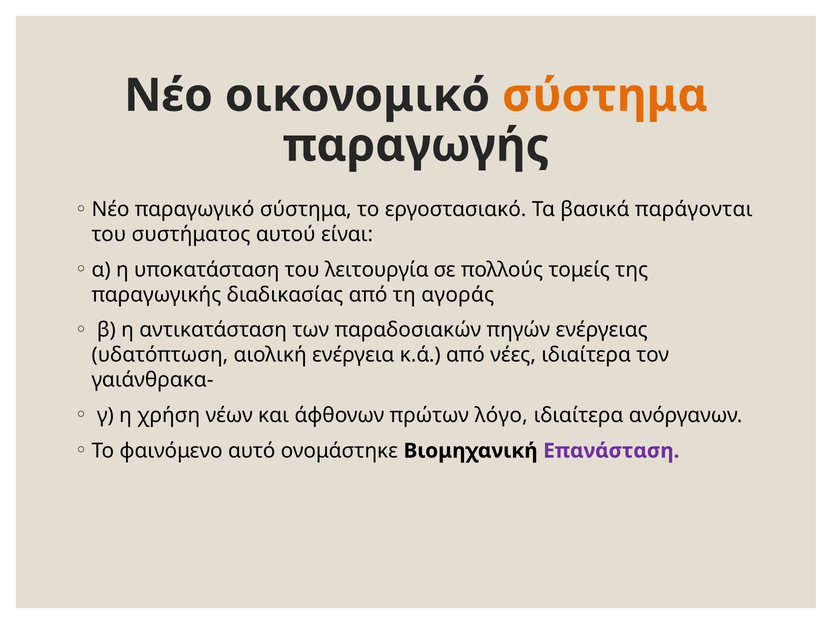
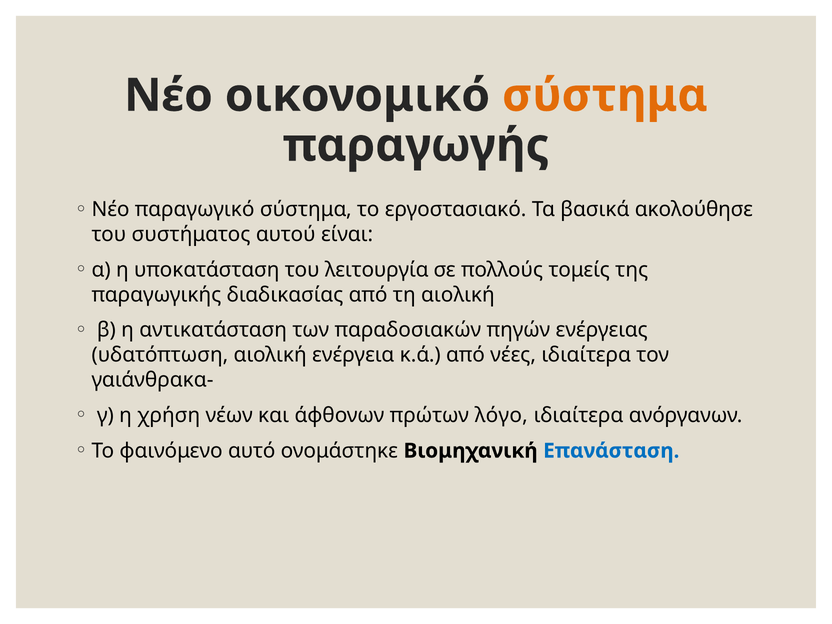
παράγονται: παράγονται -> ακολούθησε
τη αγοράς: αγοράς -> αιολική
Επανάσταση colour: purple -> blue
